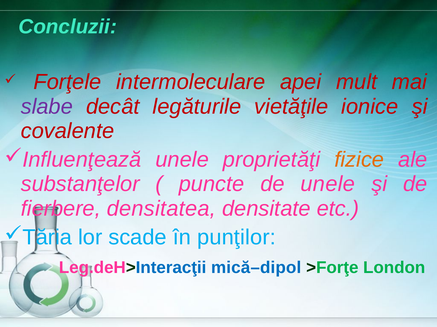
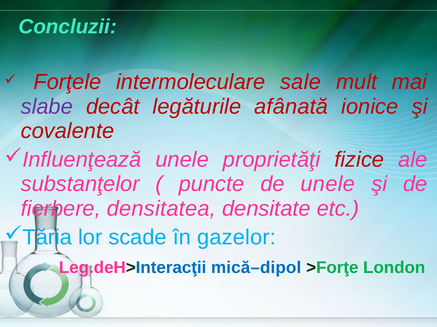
apei: apei -> sale
vietăţile: vietăţile -> afânată
fizice colour: orange -> red
punţilor: punţilor -> gazelor
